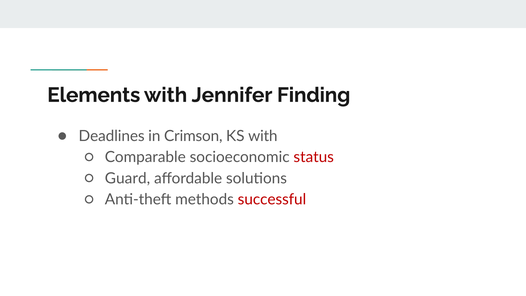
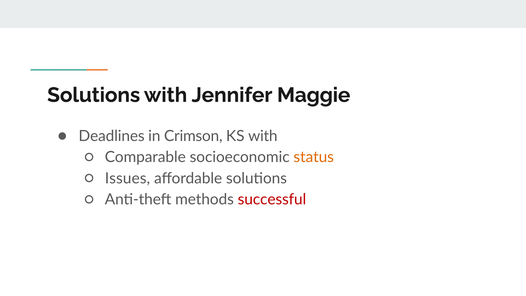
Elements at (94, 95): Elements -> Solutions
Finding: Finding -> Maggie
status colour: red -> orange
Guard: Guard -> Issues
